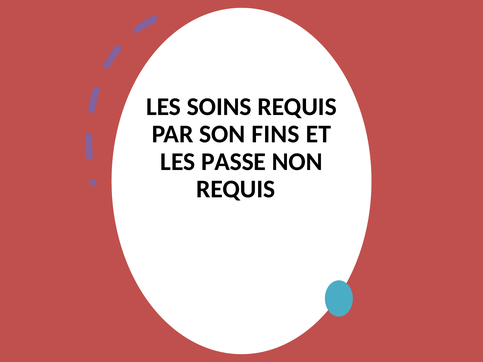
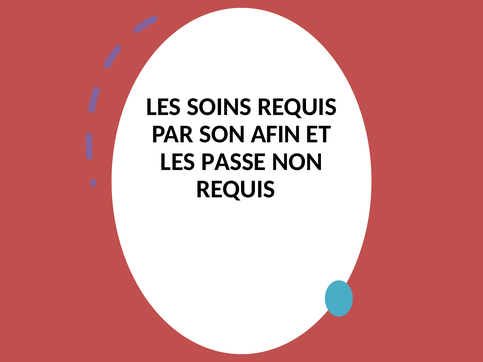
FINS: FINS -> AFIN
